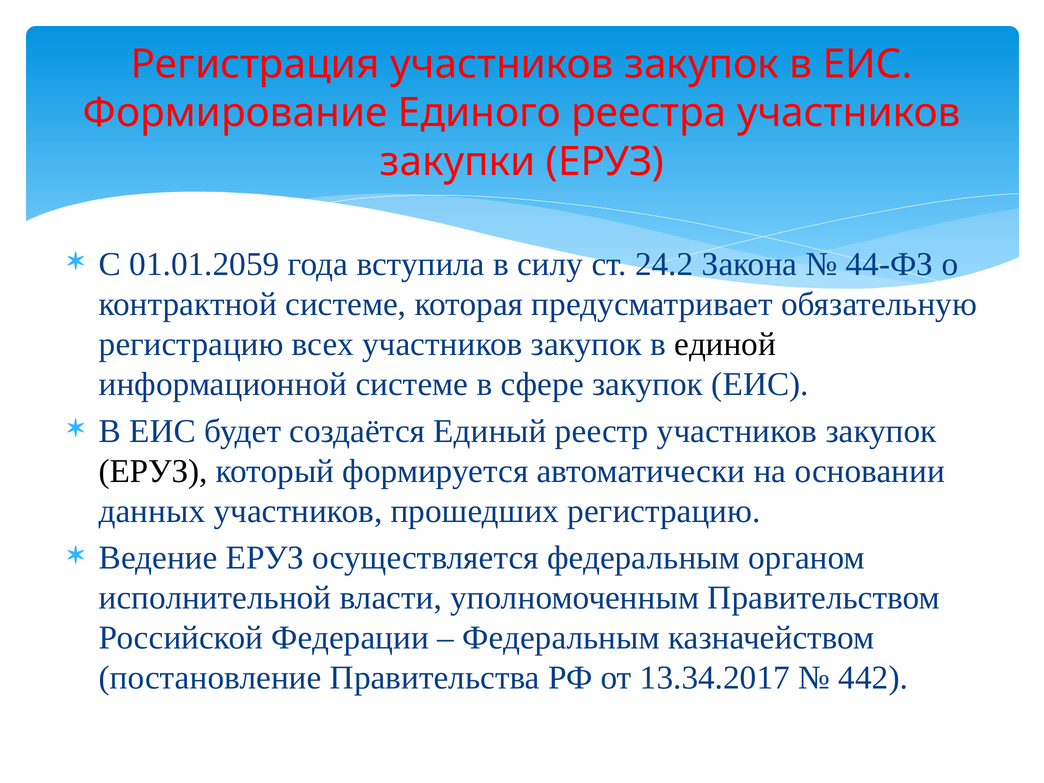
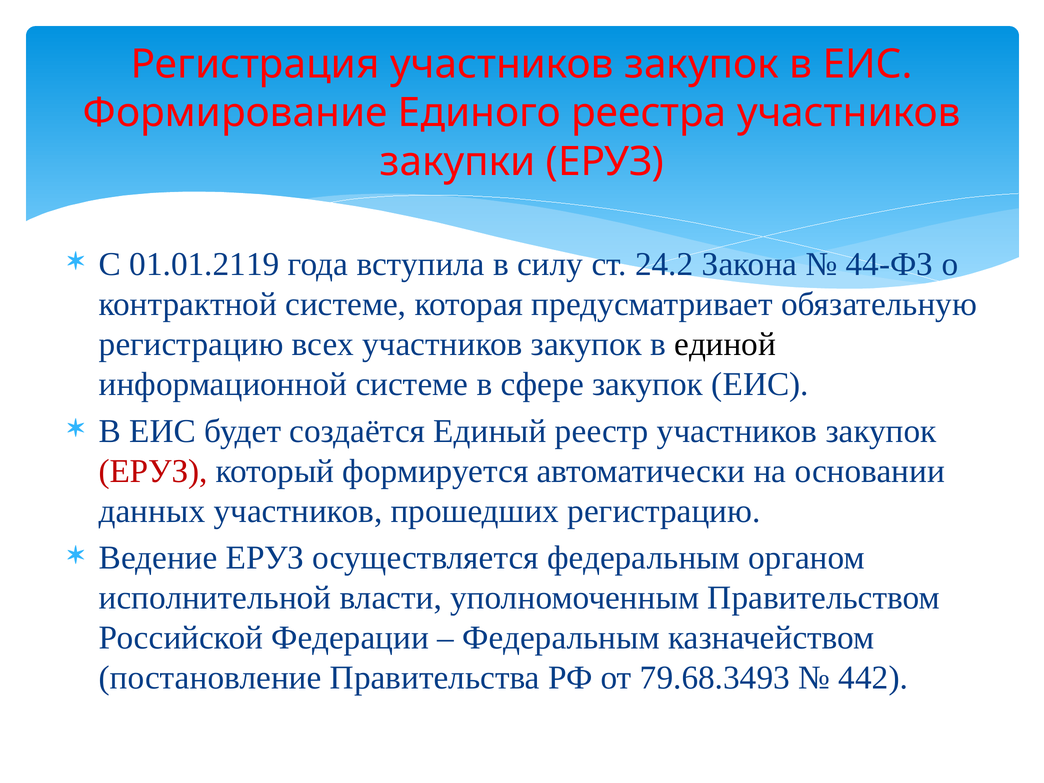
01.01.2059: 01.01.2059 -> 01.01.2119
ЕРУЗ at (153, 471) colour: black -> red
13.34.2017: 13.34.2017 -> 79.68.3493
